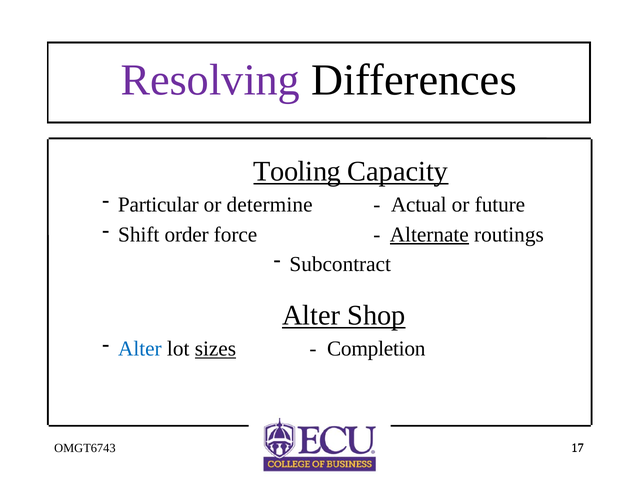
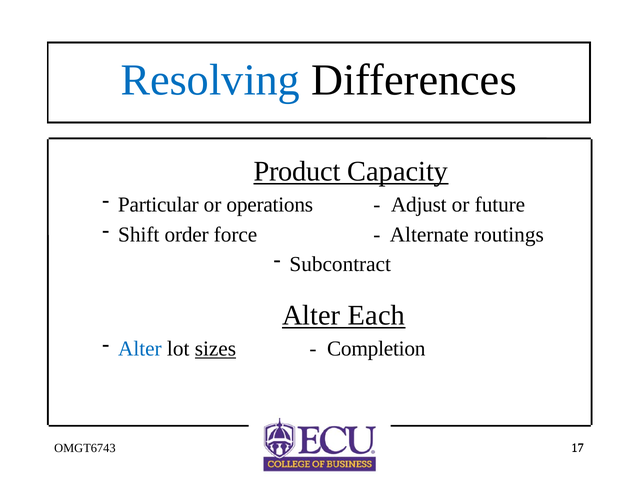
Resolving colour: purple -> blue
Tooling: Tooling -> Product
determine: determine -> operations
Actual: Actual -> Adjust
Alternate underline: present -> none
Shop: Shop -> Each
